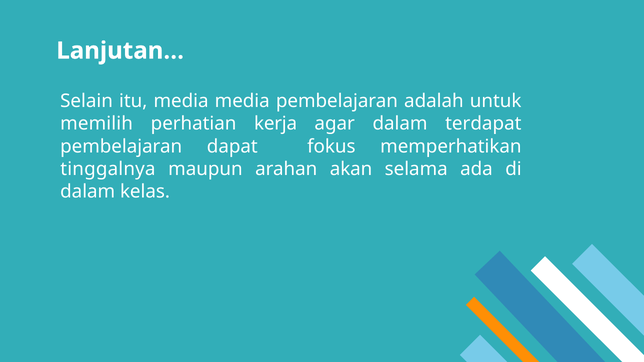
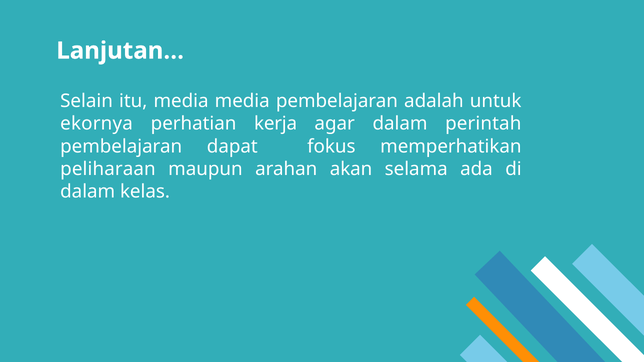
memilih: memilih -> ekornya
terdapat: terdapat -> perintah
tinggalnya: tinggalnya -> peliharaan
